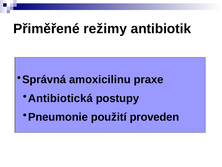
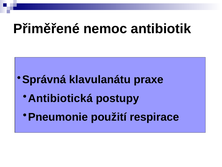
režimy: režimy -> nemoc
amoxicilinu: amoxicilinu -> klavulanátu
proveden: proveden -> respirace
